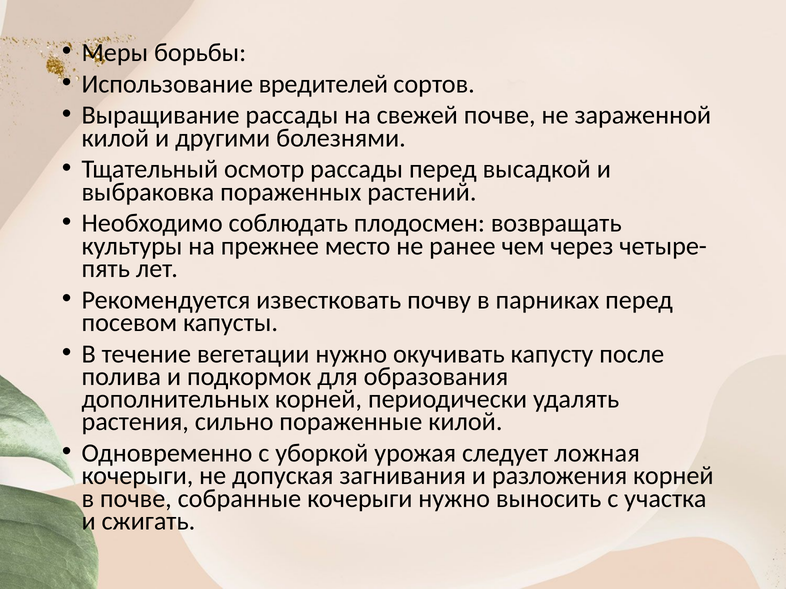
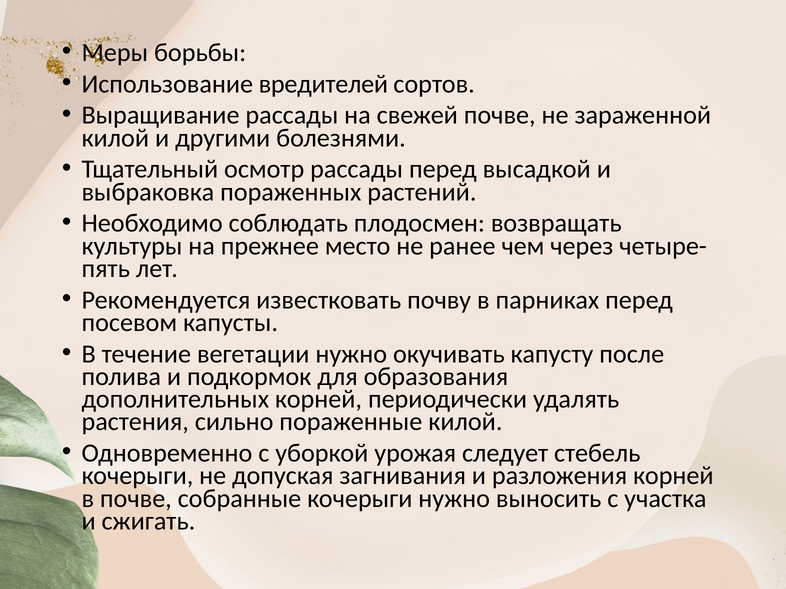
ложная: ложная -> стебель
